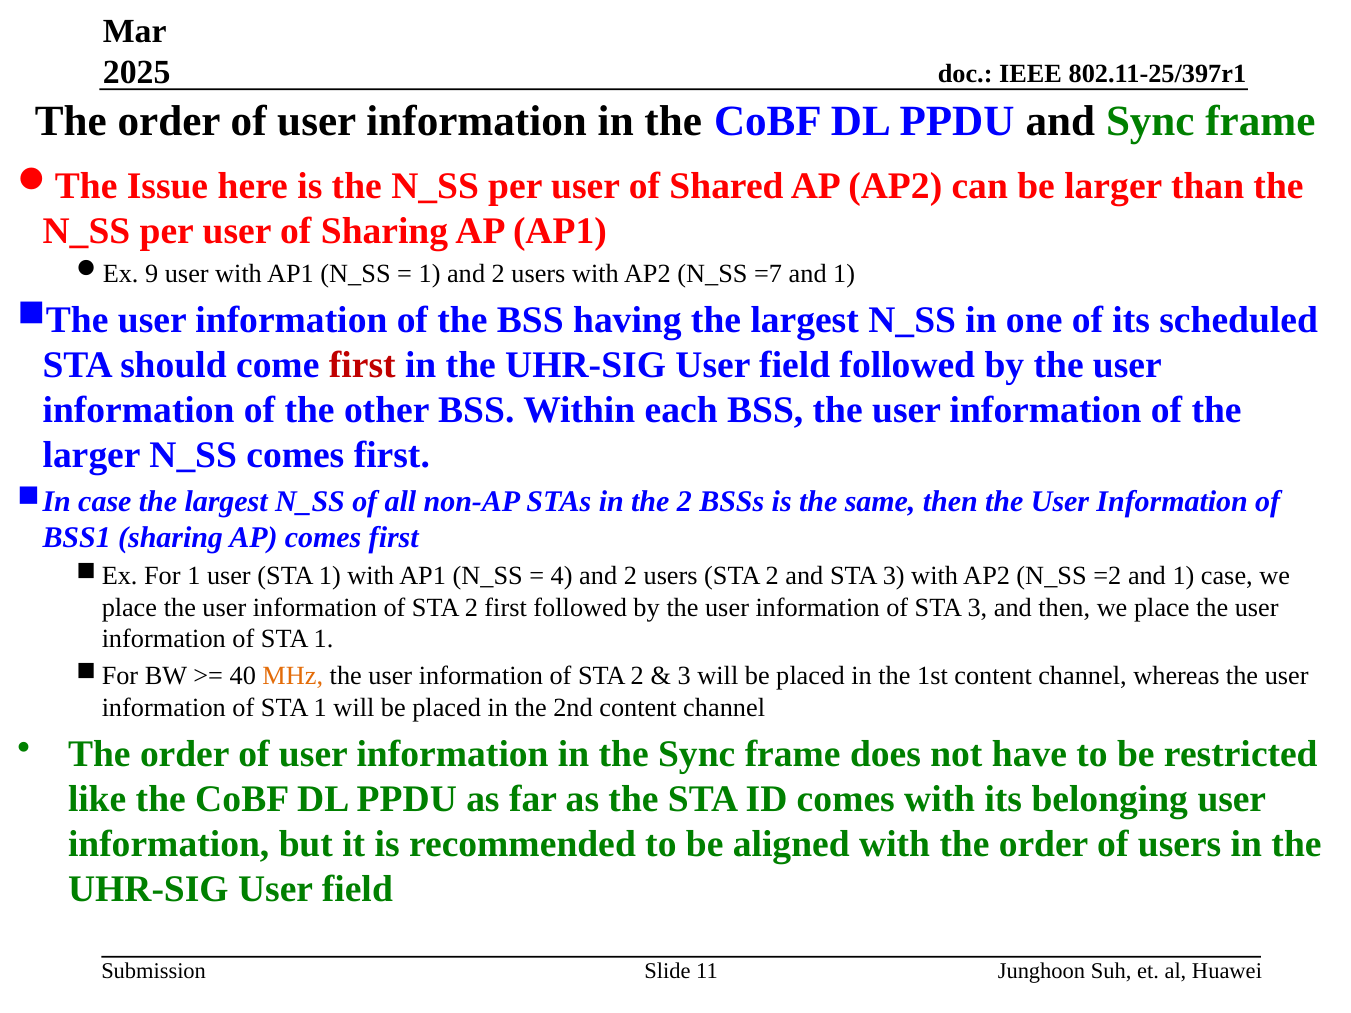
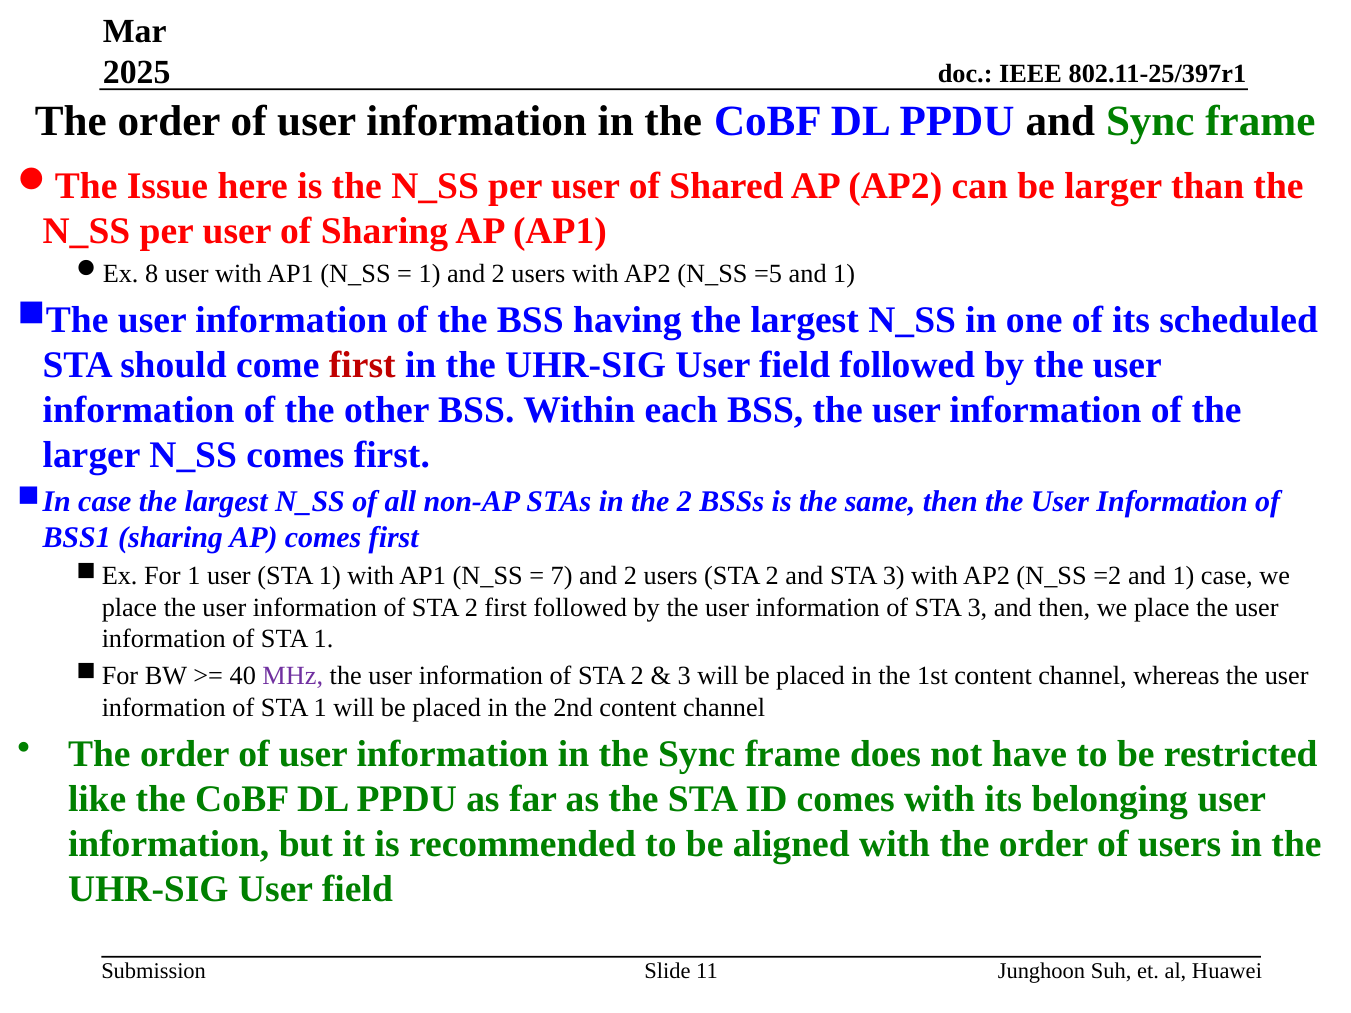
9: 9 -> 8
=7: =7 -> =5
4: 4 -> 7
MHz colour: orange -> purple
